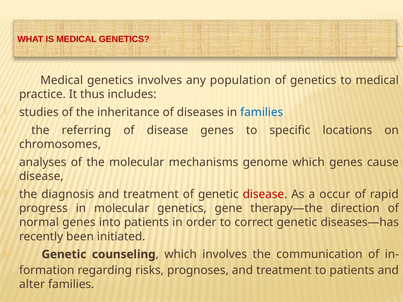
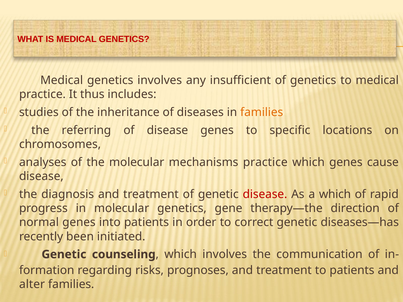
population: population -> insufficient
families at (262, 112) colour: blue -> orange
mechanisms genome: genome -> practice
a occur: occur -> which
